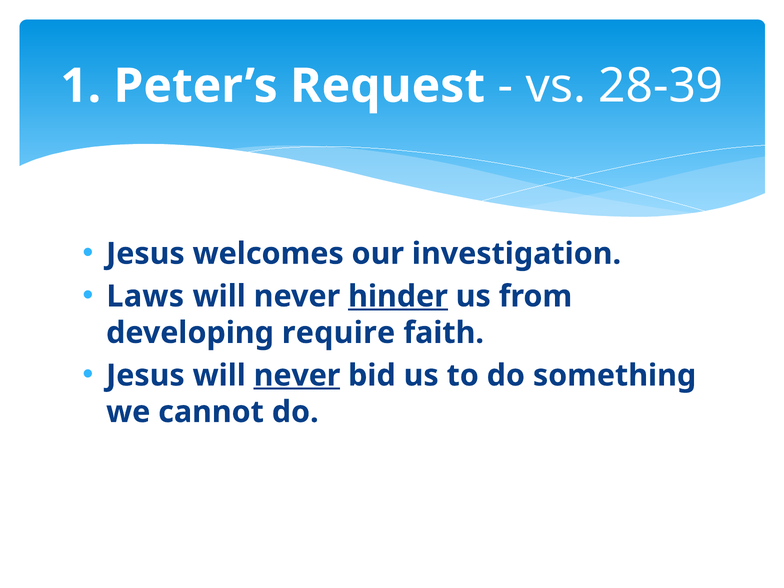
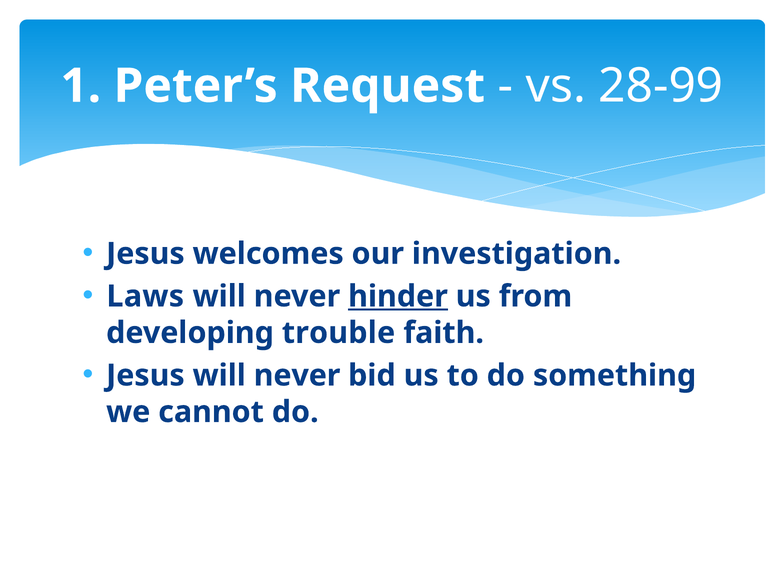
28-39: 28-39 -> 28-99
require: require -> trouble
never at (297, 375) underline: present -> none
